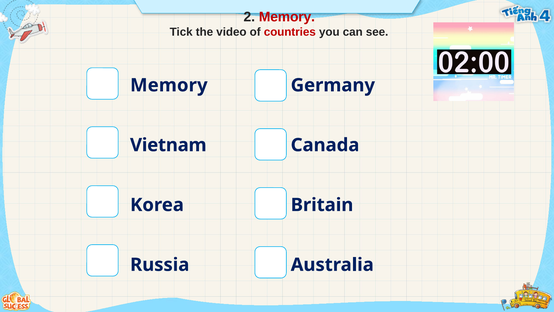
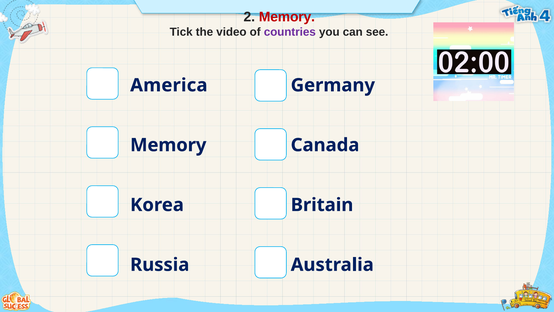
countries colour: red -> purple
Memory at (169, 85): Memory -> America
Vietnam at (168, 145): Vietnam -> Memory
